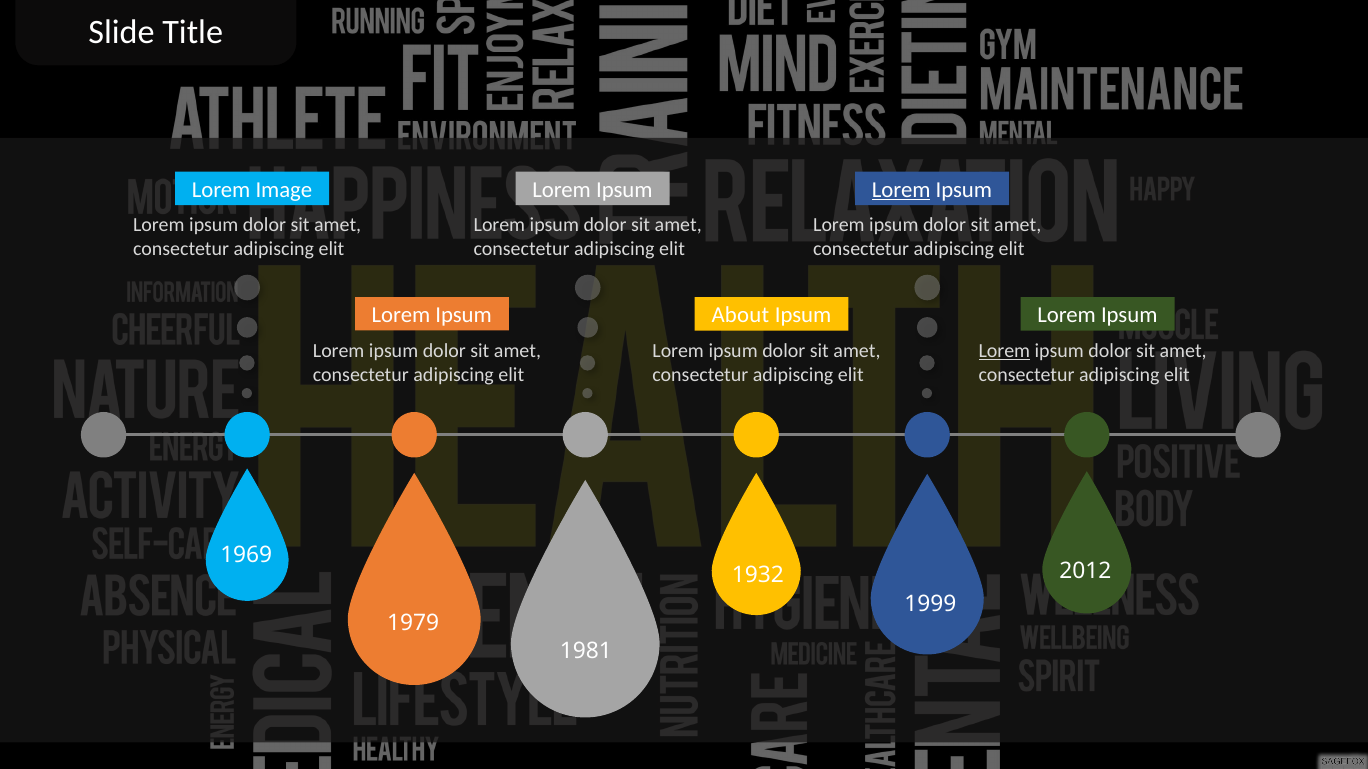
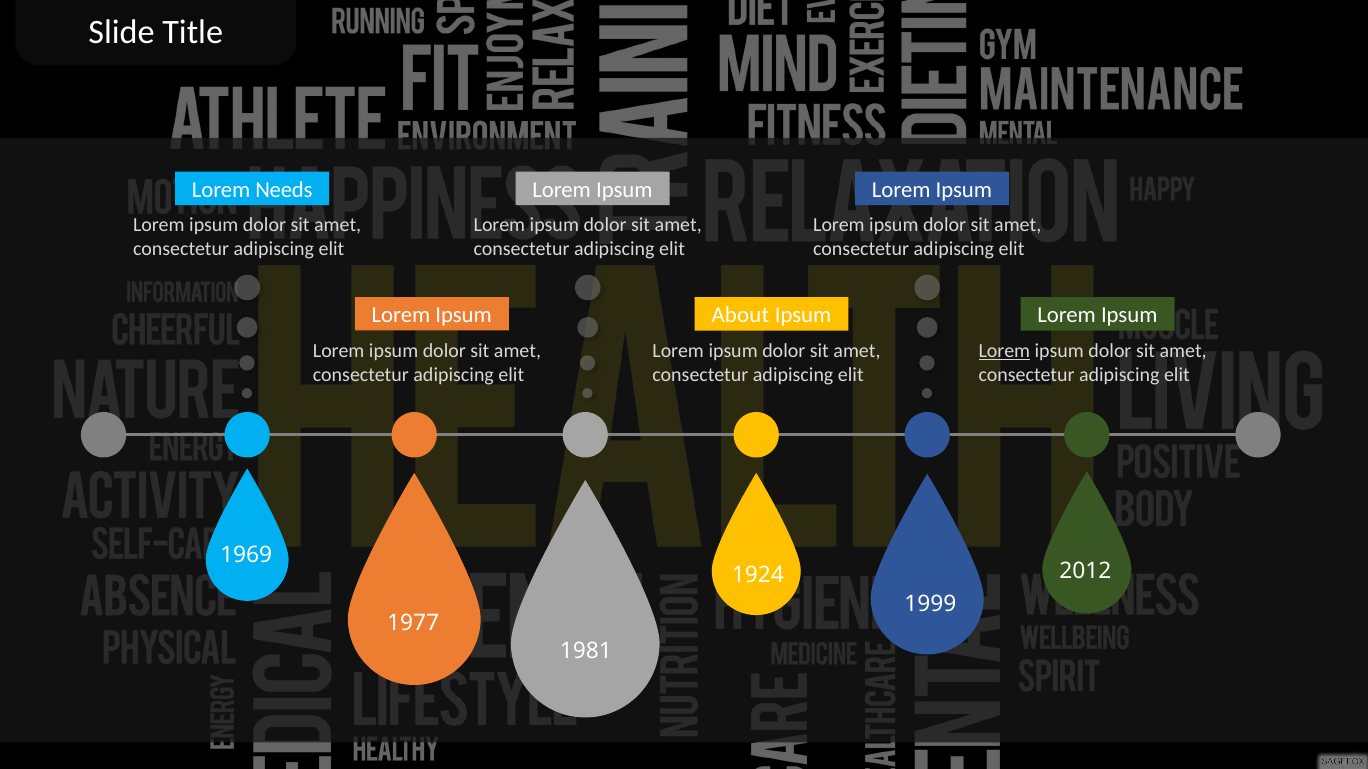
Image: Image -> Needs
Lorem at (901, 190) underline: present -> none
1932: 1932 -> 1924
1979: 1979 -> 1977
